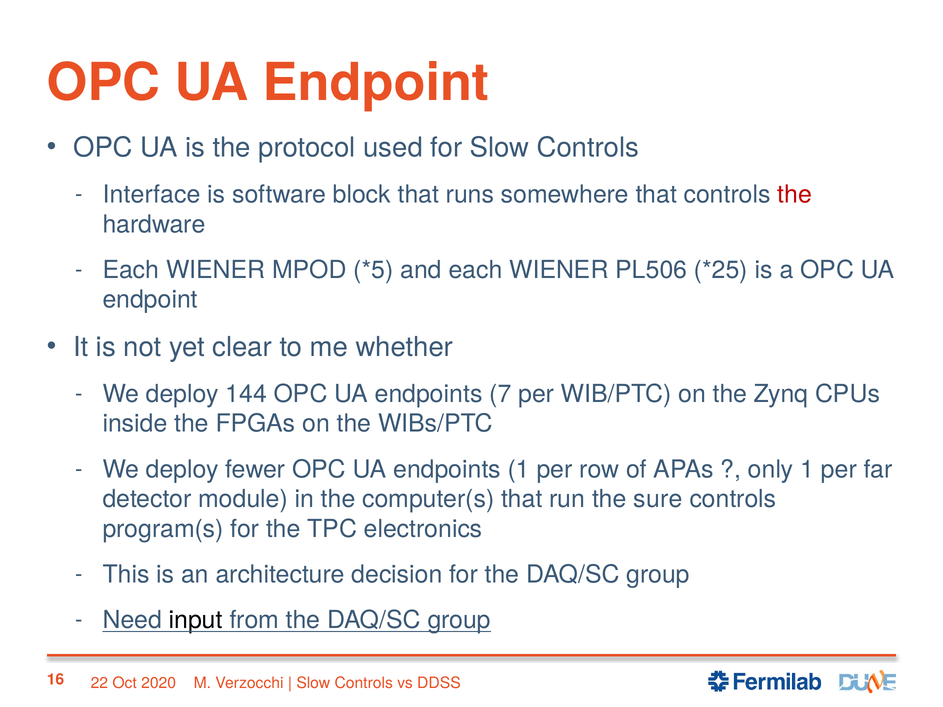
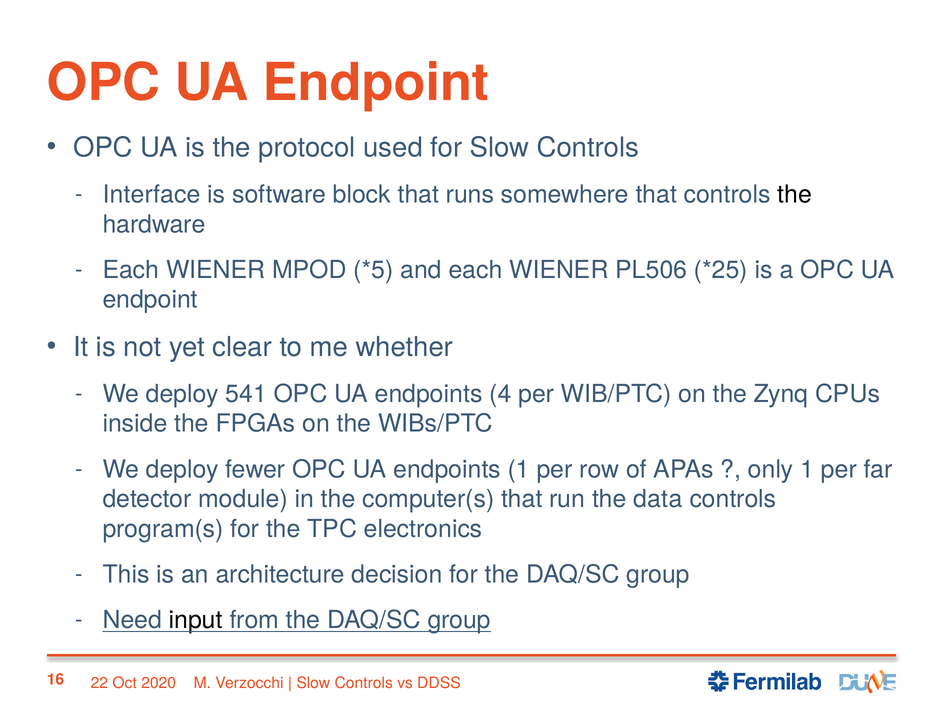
the at (795, 195) colour: red -> black
144: 144 -> 541
7: 7 -> 4
sure: sure -> data
